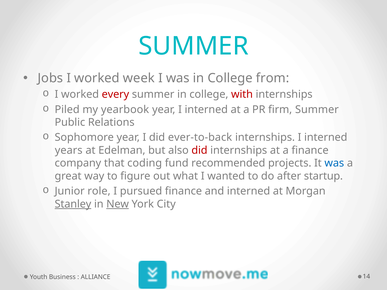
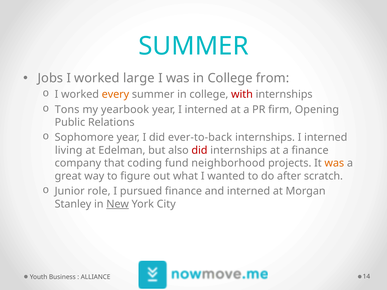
week: week -> large
every colour: red -> orange
Piled: Piled -> Tons
firm Summer: Summer -> Opening
years: years -> living
recommended: recommended -> neighborhood
was at (334, 163) colour: blue -> orange
startup: startup -> scratch
Stanley underline: present -> none
